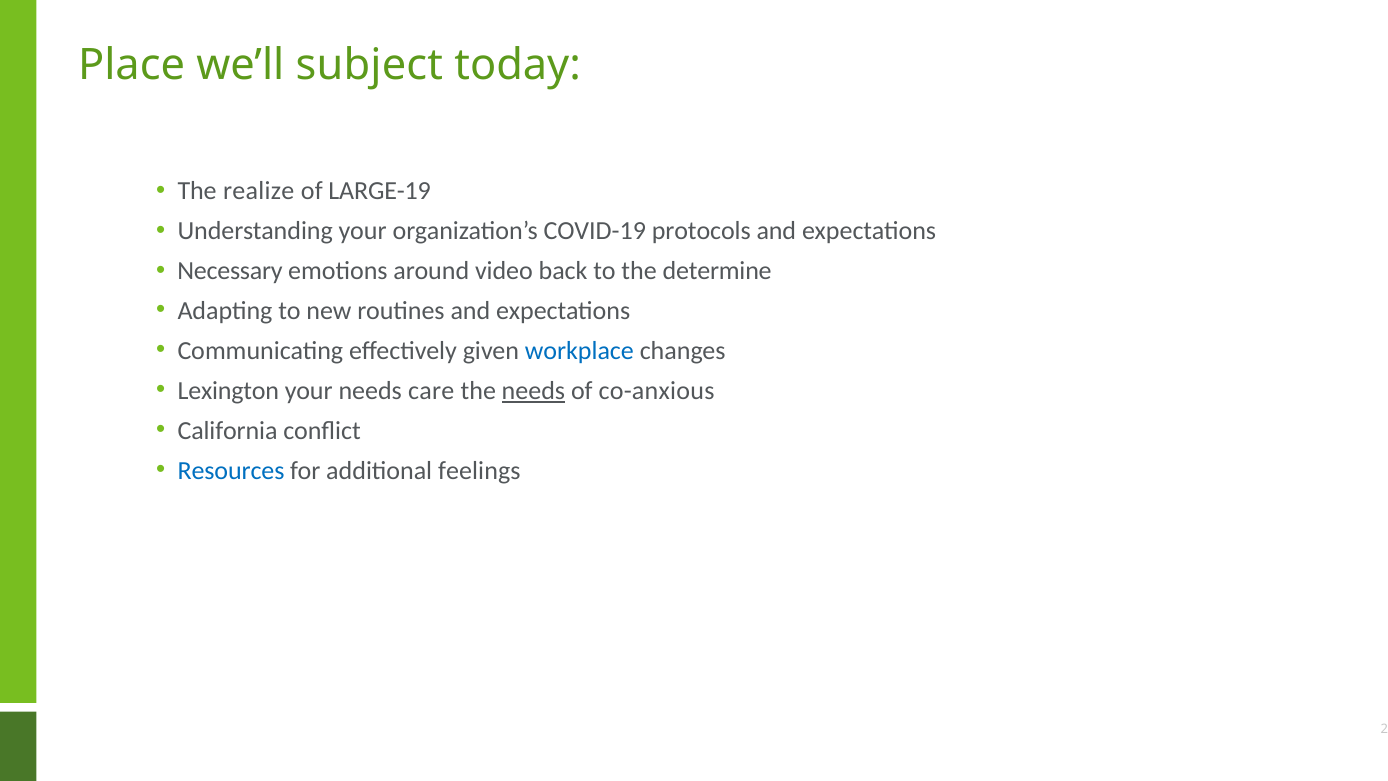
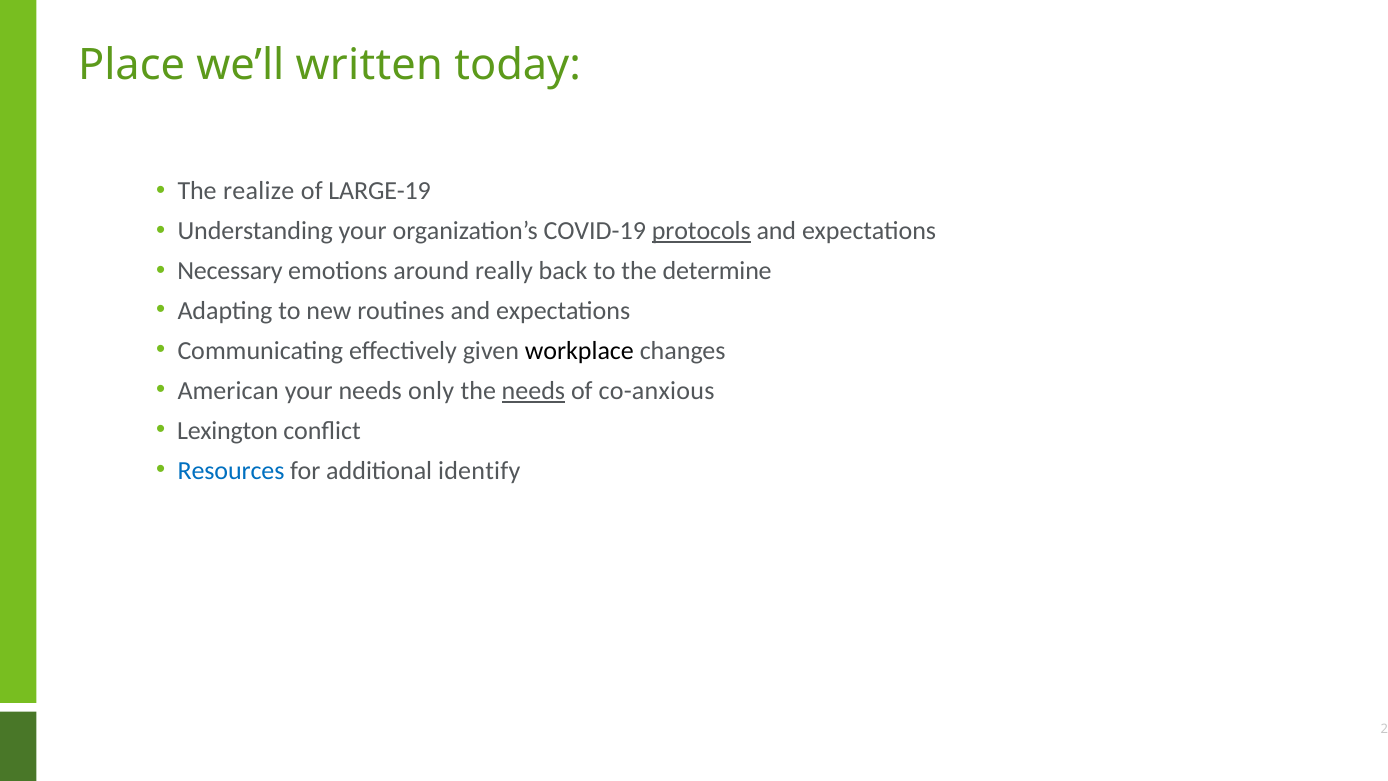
subject: subject -> written
protocols underline: none -> present
video: video -> really
workplace colour: blue -> black
Lexington: Lexington -> American
care: care -> only
California: California -> Lexington
feelings: feelings -> identify
